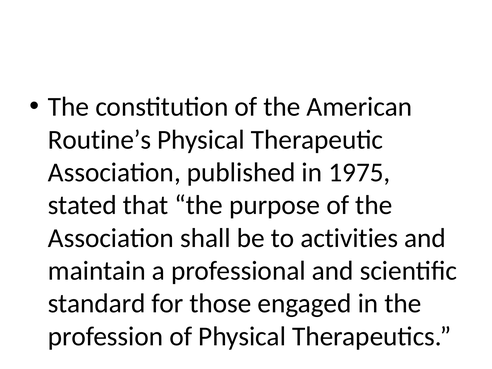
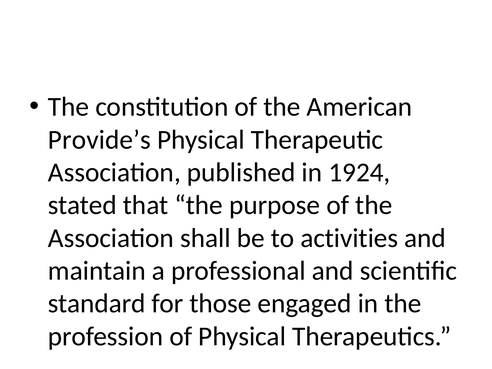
Routine’s: Routine’s -> Provide’s
1975: 1975 -> 1924
